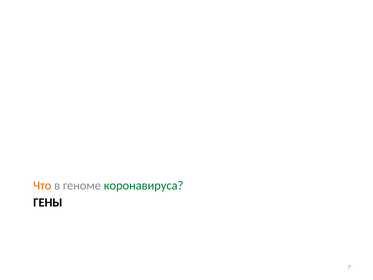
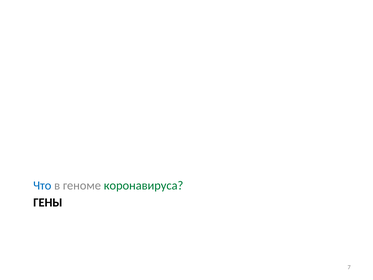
Что colour: orange -> blue
